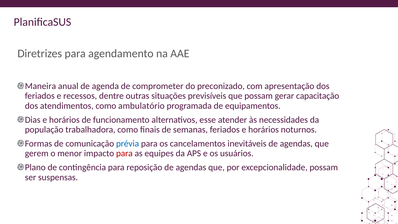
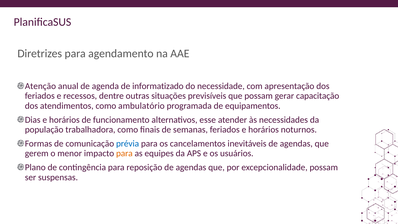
Maneira: Maneira -> Atenção
comprometer: comprometer -> informatizado
preconizado: preconizado -> necessidade
para at (124, 153) colour: red -> orange
